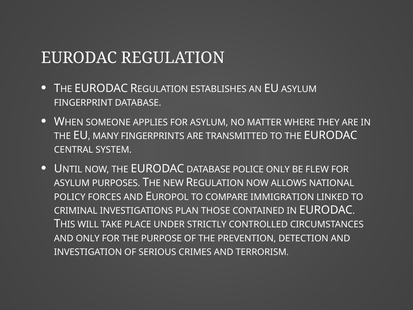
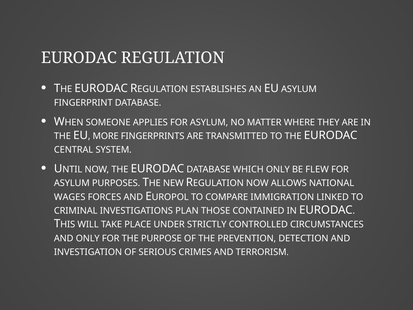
MANY: MANY -> MORE
POLICE: POLICE -> WHICH
POLICY: POLICY -> WAGES
